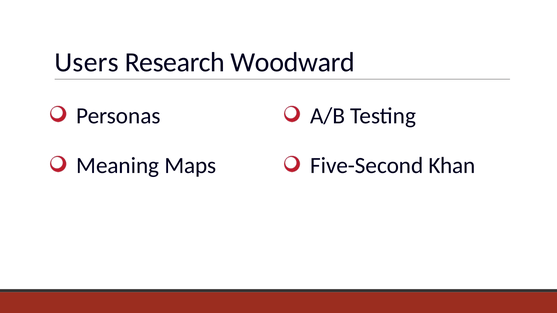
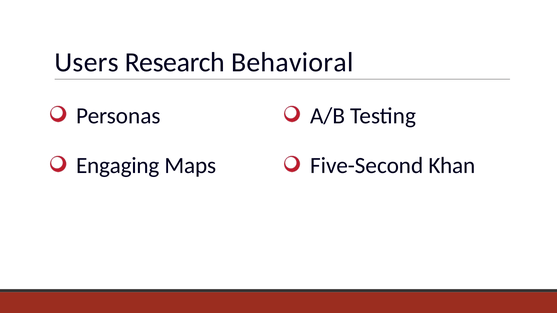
Woodward: Woodward -> Behavioral
Meaning: Meaning -> Engaging
